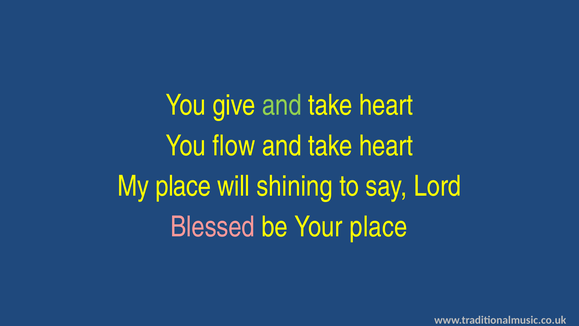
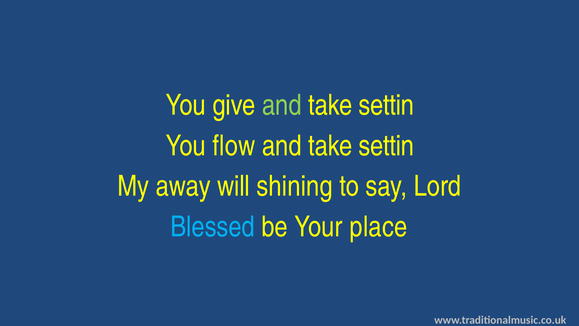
heart at (386, 105): heart -> settin
heart at (386, 146): heart -> settin
My place: place -> away
Blessed colour: pink -> light blue
